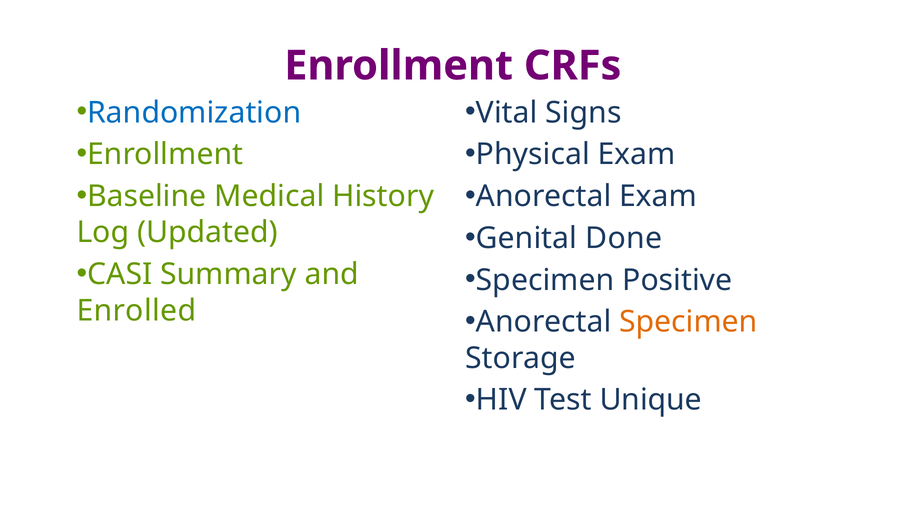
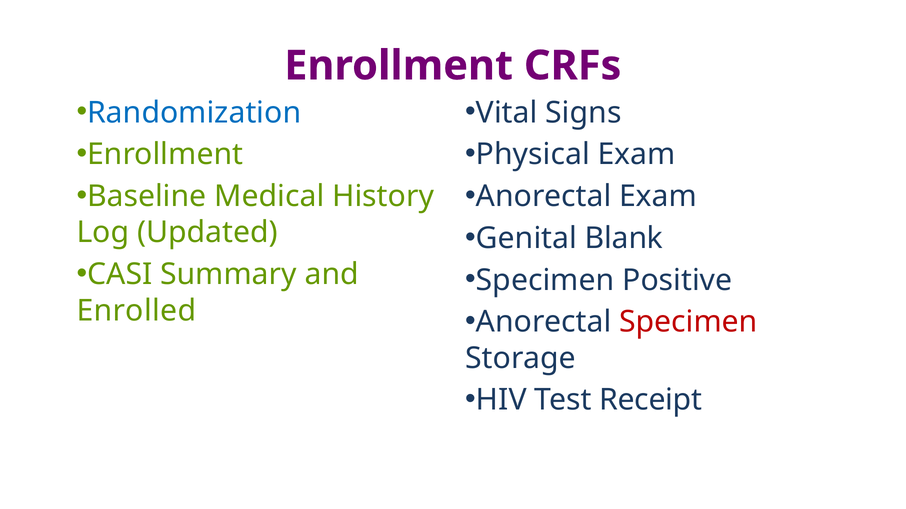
Done: Done -> Blank
Specimen at (688, 322) colour: orange -> red
Unique: Unique -> Receipt
